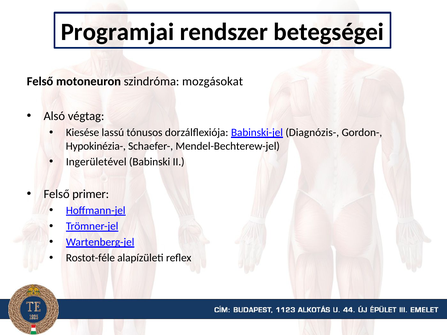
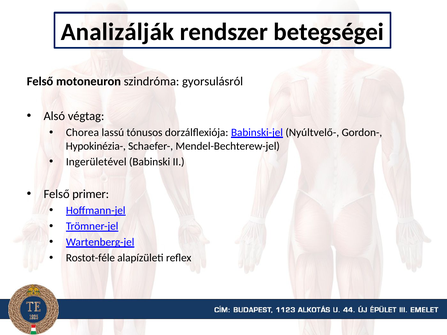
Programjai: Programjai -> Analizálják
mozgásokat: mozgásokat -> gyorsulásról
Kiesése: Kiesése -> Chorea
Diagnózis-: Diagnózis- -> Nyúltvelő-
